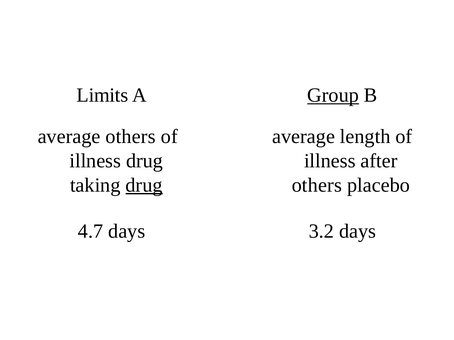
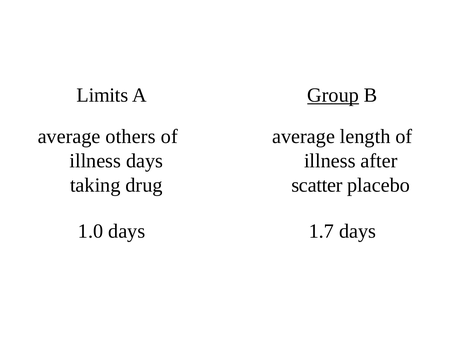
illness drug: drug -> days
drug at (144, 185) underline: present -> none
others at (317, 185): others -> scatter
4.7: 4.7 -> 1.0
3.2: 3.2 -> 1.7
